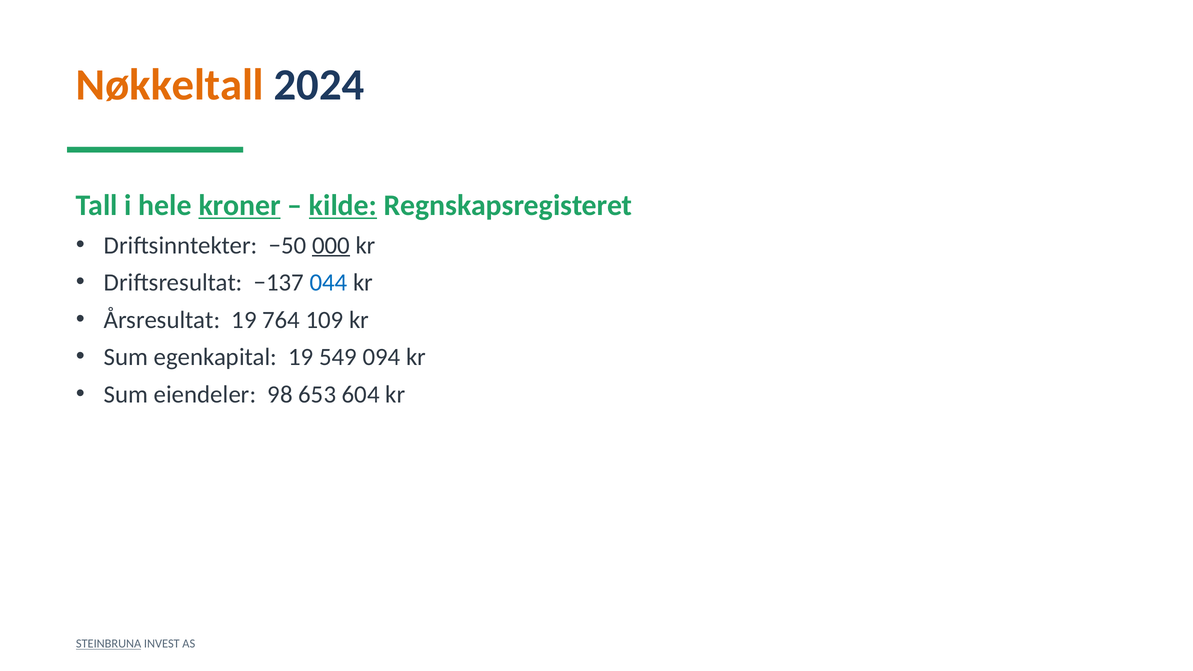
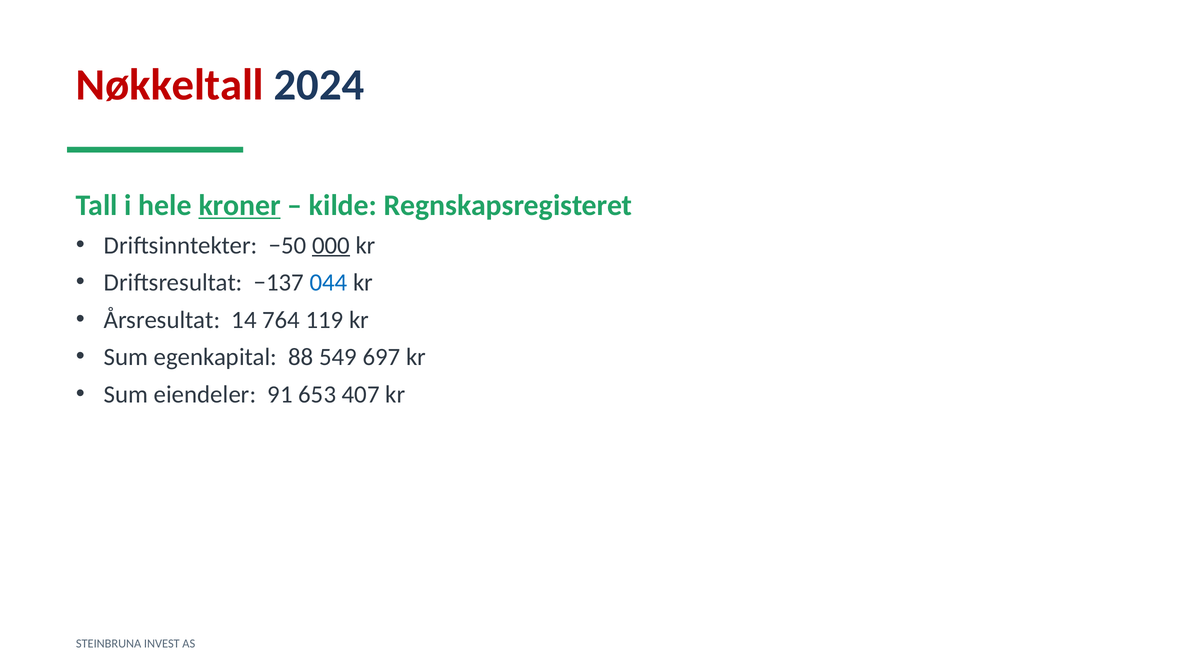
Nøkkeltall colour: orange -> red
kilde underline: present -> none
Årsresultat 19: 19 -> 14
109: 109 -> 119
egenkapital 19: 19 -> 88
094: 094 -> 697
98: 98 -> 91
604: 604 -> 407
STEINBRUNA underline: present -> none
